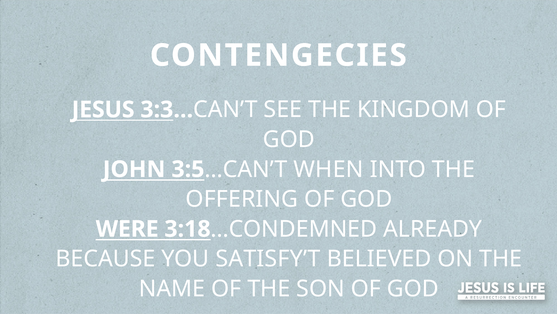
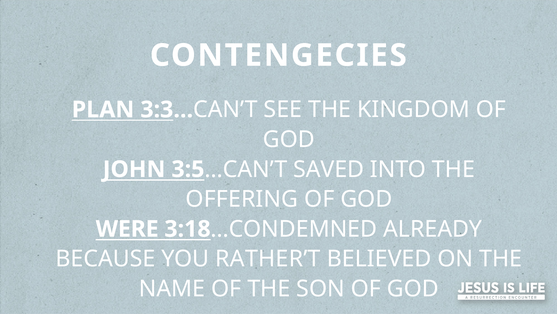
JESUS: JESUS -> PLAN
WHEN: WHEN -> SAVED
SATISFY’T: SATISFY’T -> RATHER’T
